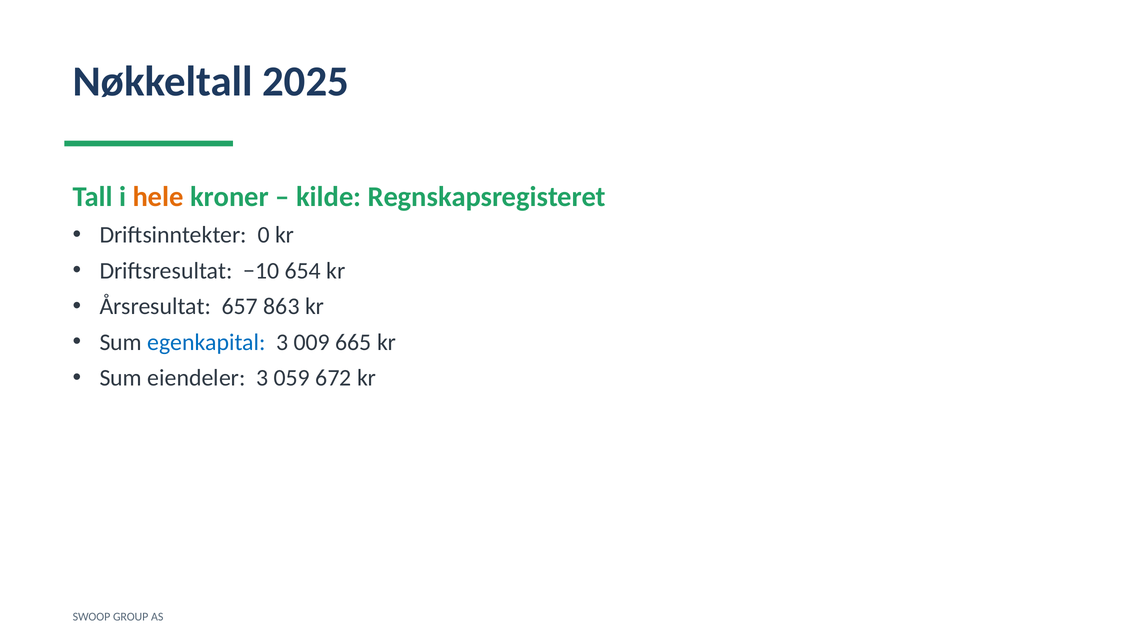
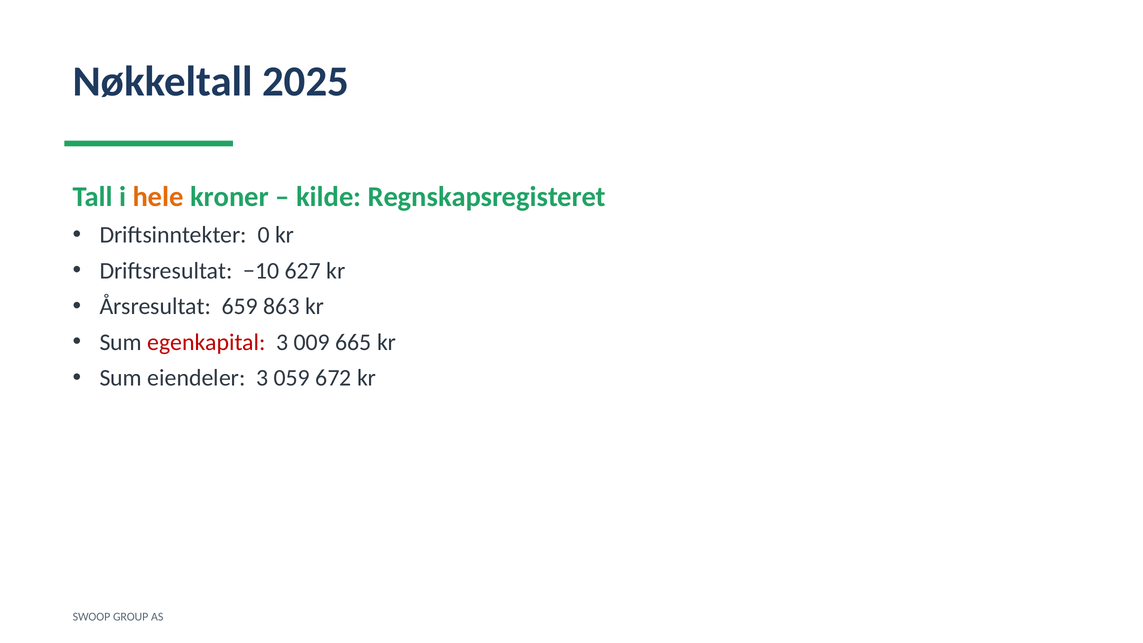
654: 654 -> 627
657: 657 -> 659
egenkapital colour: blue -> red
